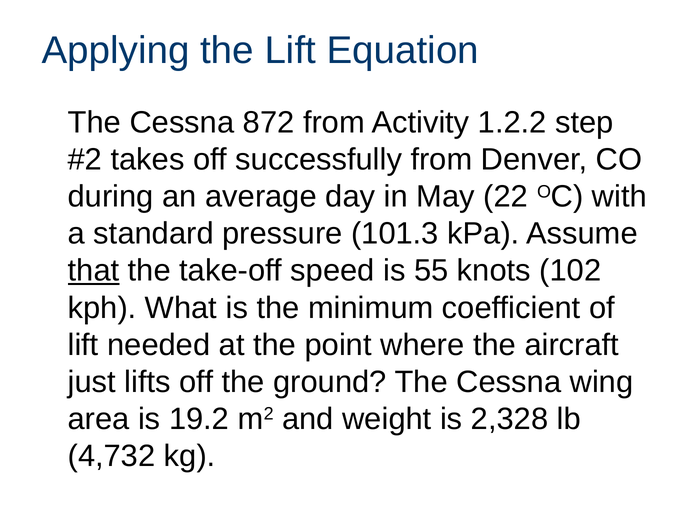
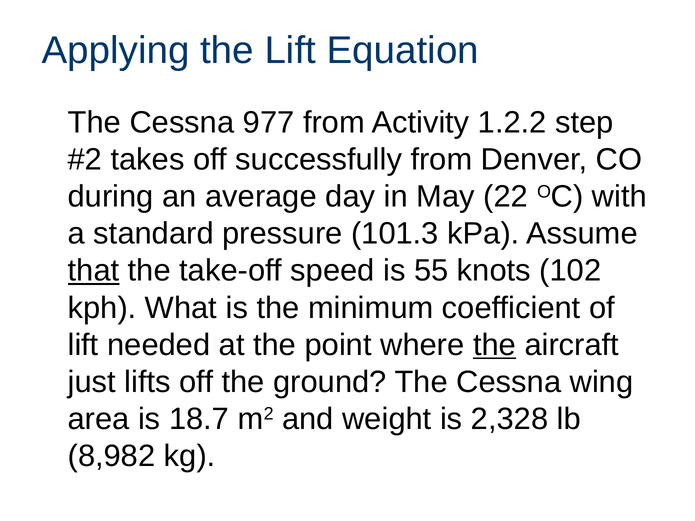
872: 872 -> 977
the at (495, 345) underline: none -> present
19.2: 19.2 -> 18.7
4,732: 4,732 -> 8,982
